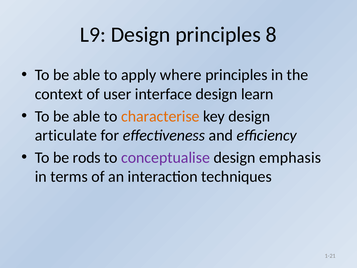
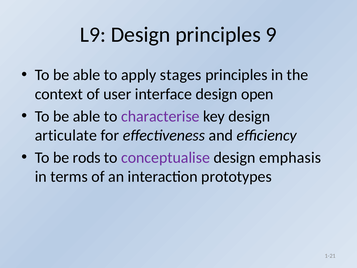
8: 8 -> 9
where: where -> stages
learn: learn -> open
characterise colour: orange -> purple
techniques: techniques -> prototypes
